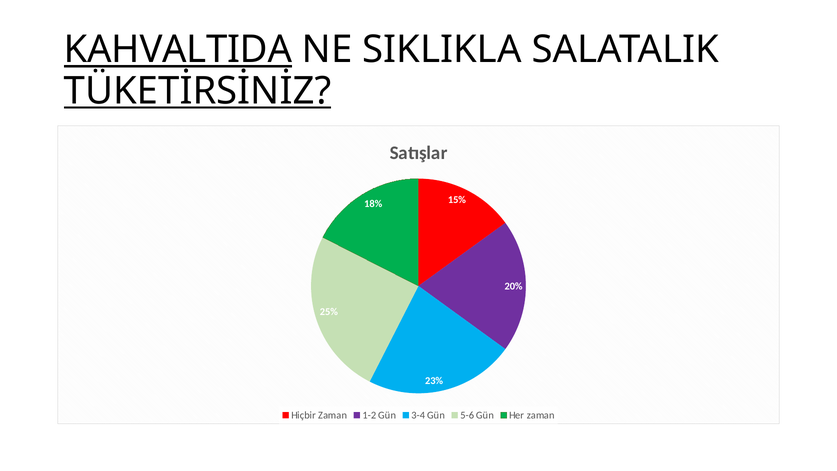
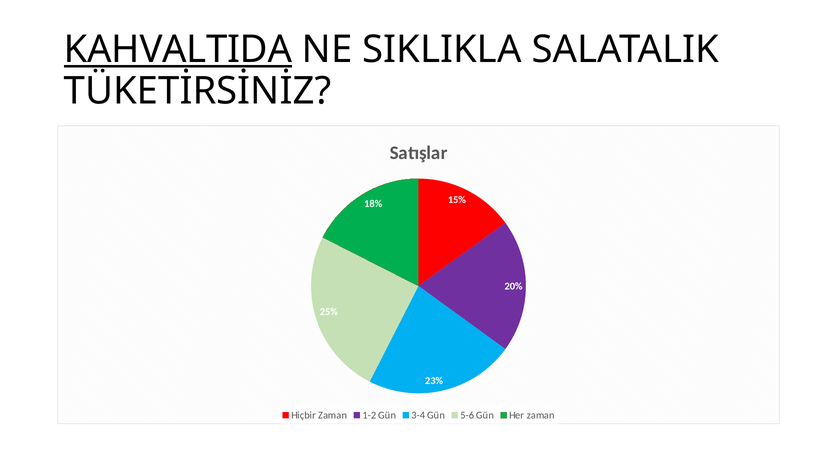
TÜKETİRSİNİZ underline: present -> none
